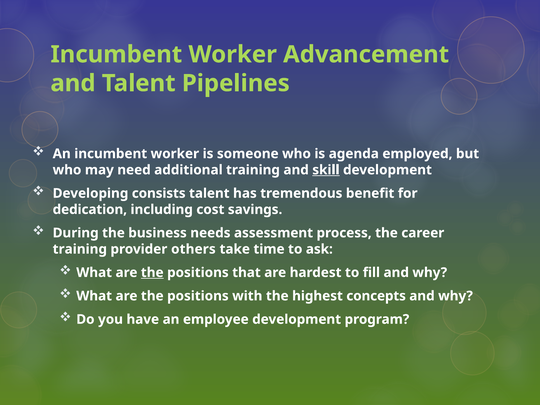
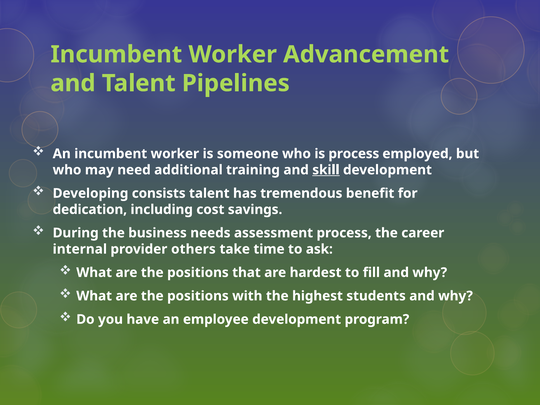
is agenda: agenda -> process
training at (80, 249): training -> internal
the at (152, 273) underline: present -> none
concepts: concepts -> students
